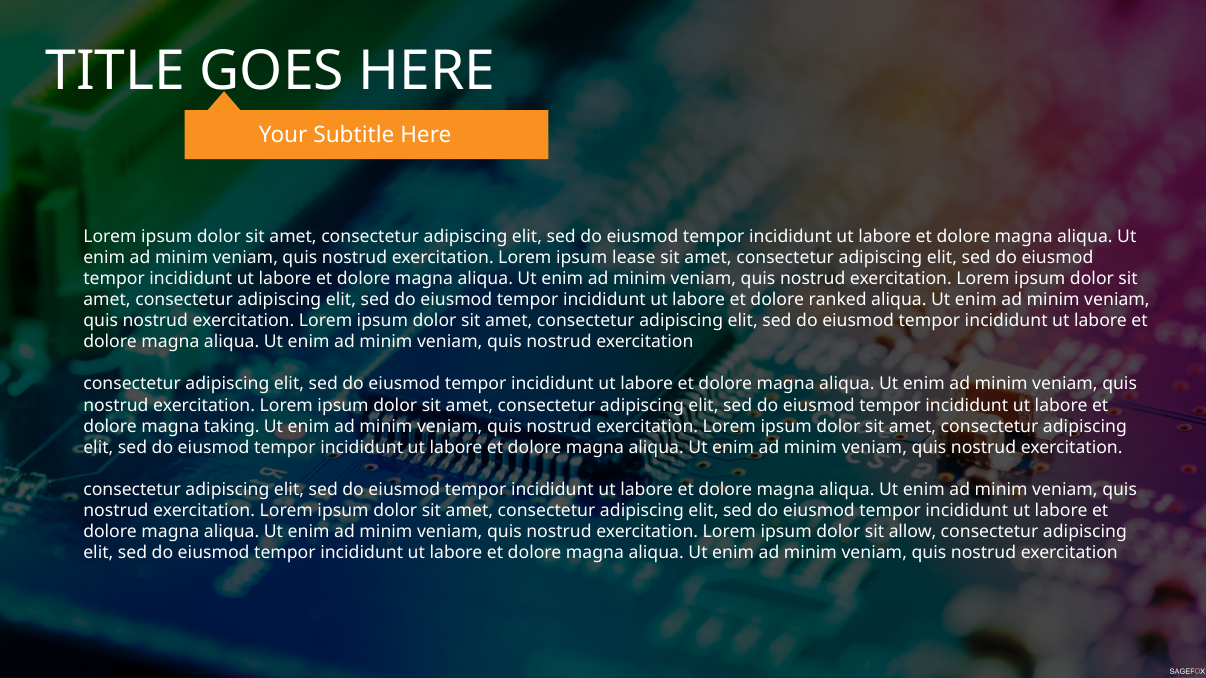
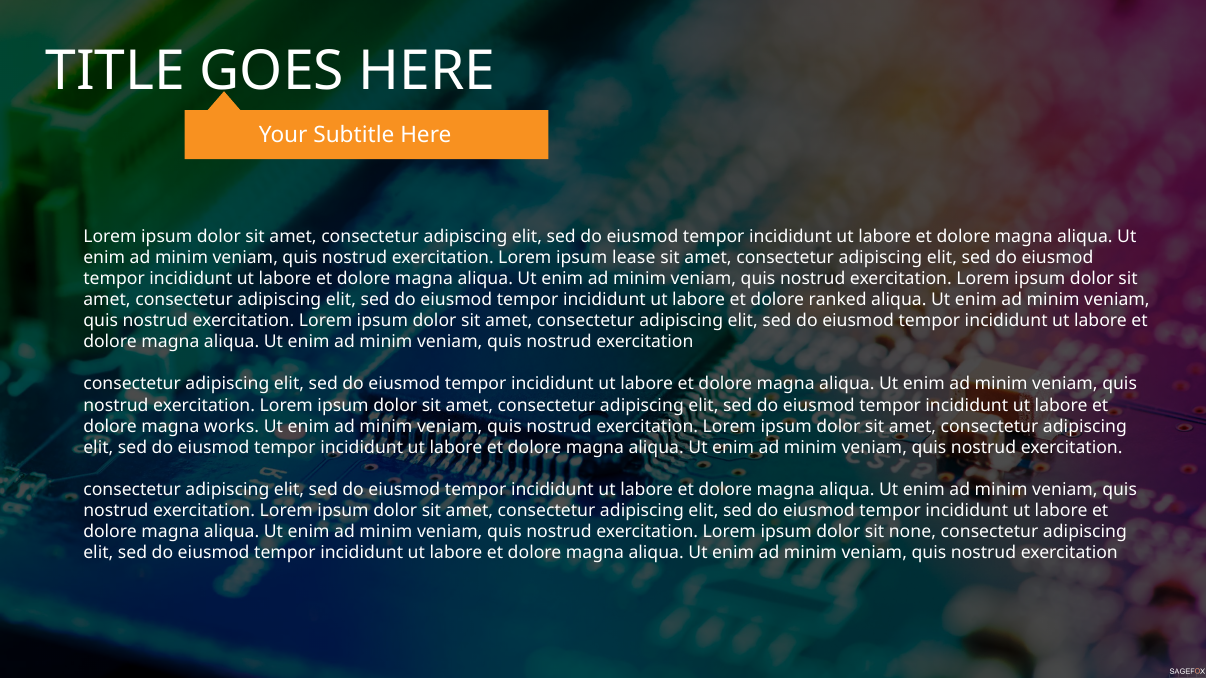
taking: taking -> works
allow: allow -> none
